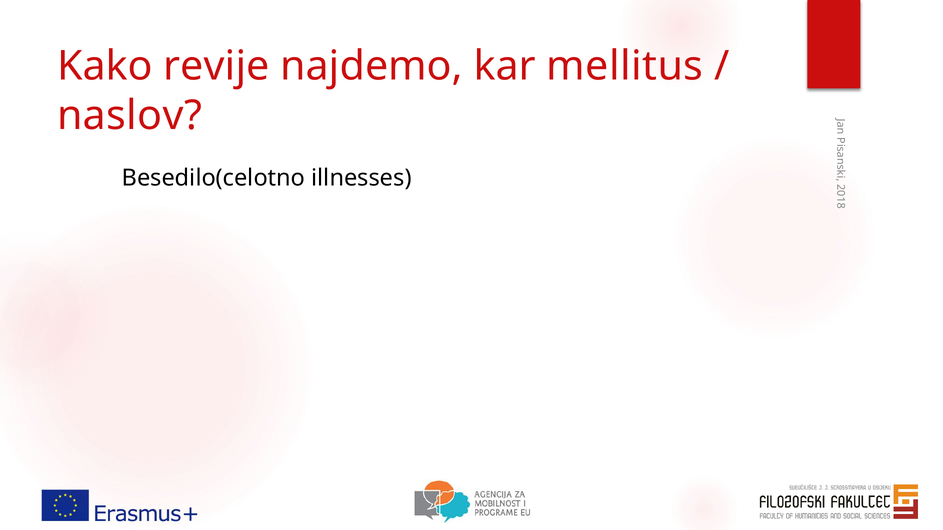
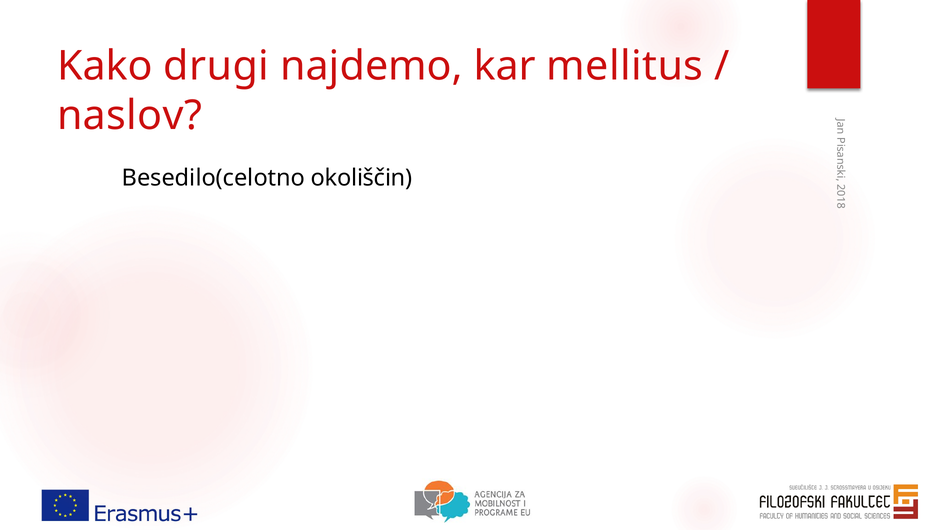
revije: revije -> drugi
illnesses: illnesses -> okoliščin
